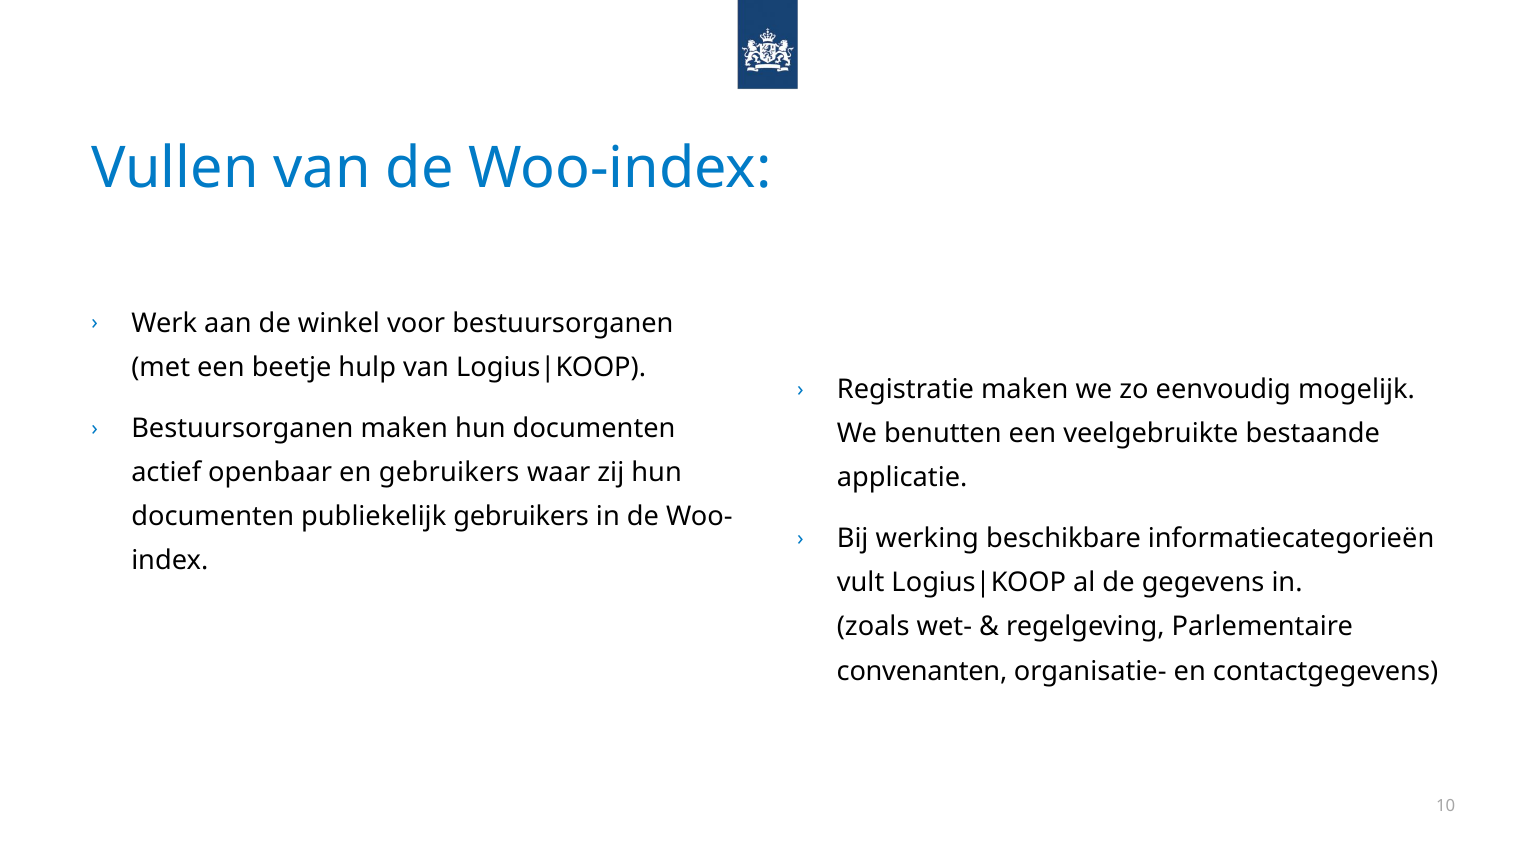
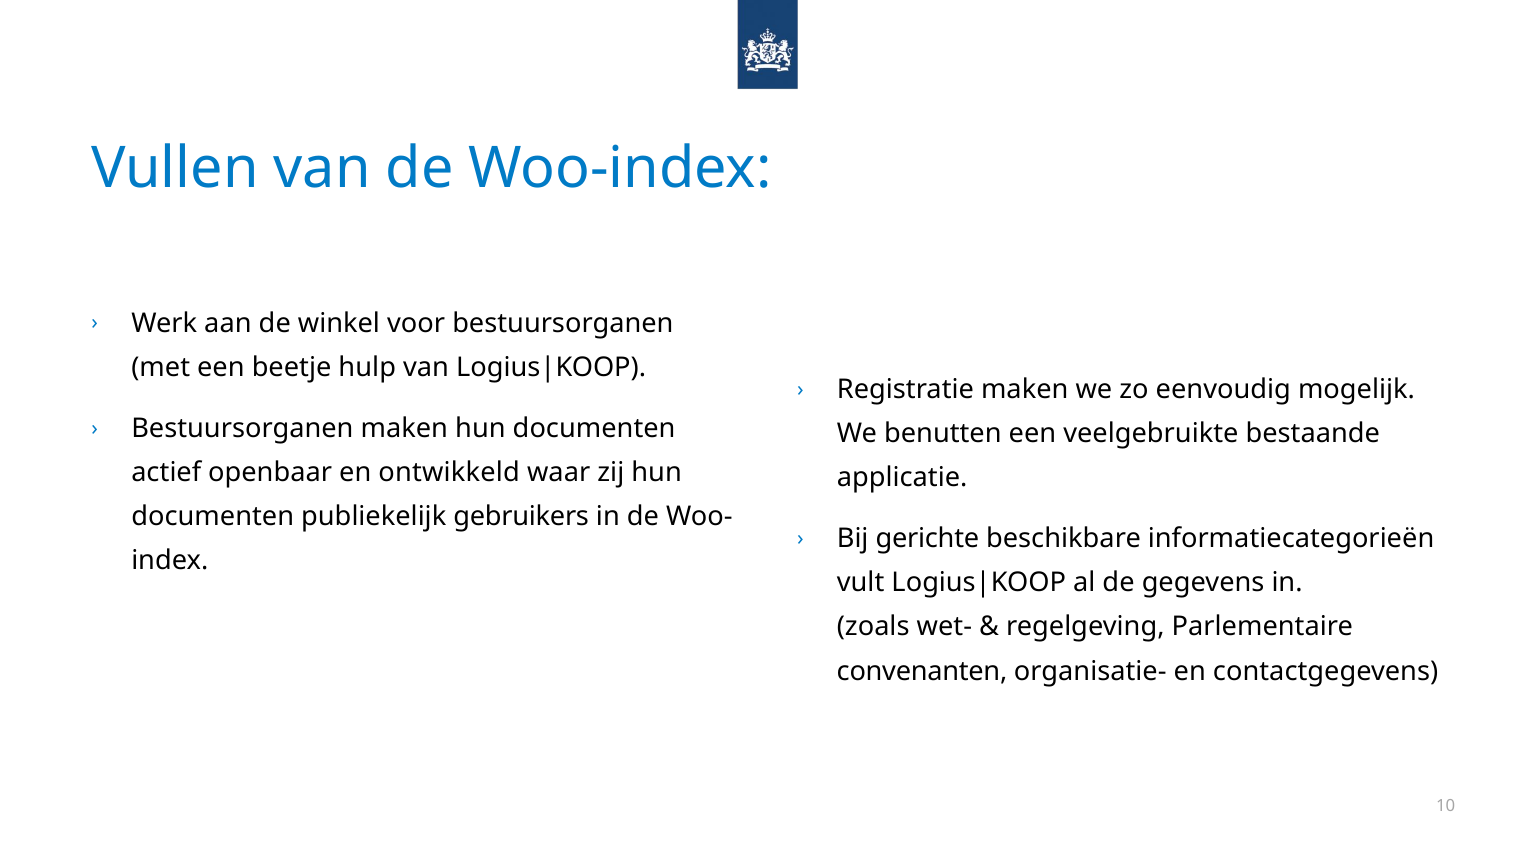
en gebruikers: gebruikers -> ontwikkeld
werking: werking -> gerichte
